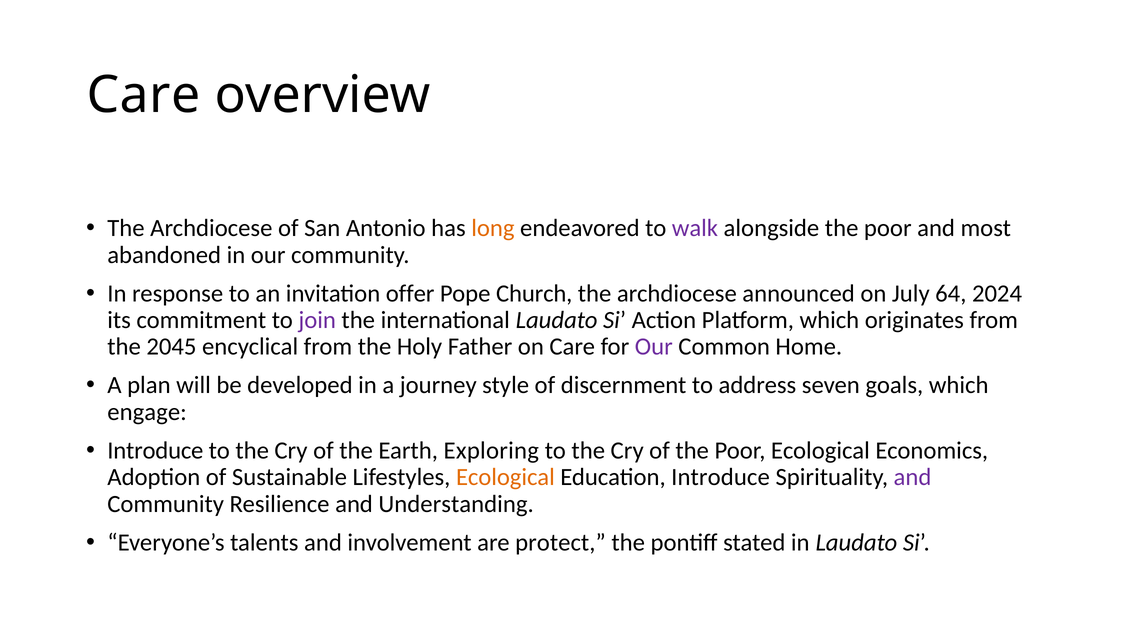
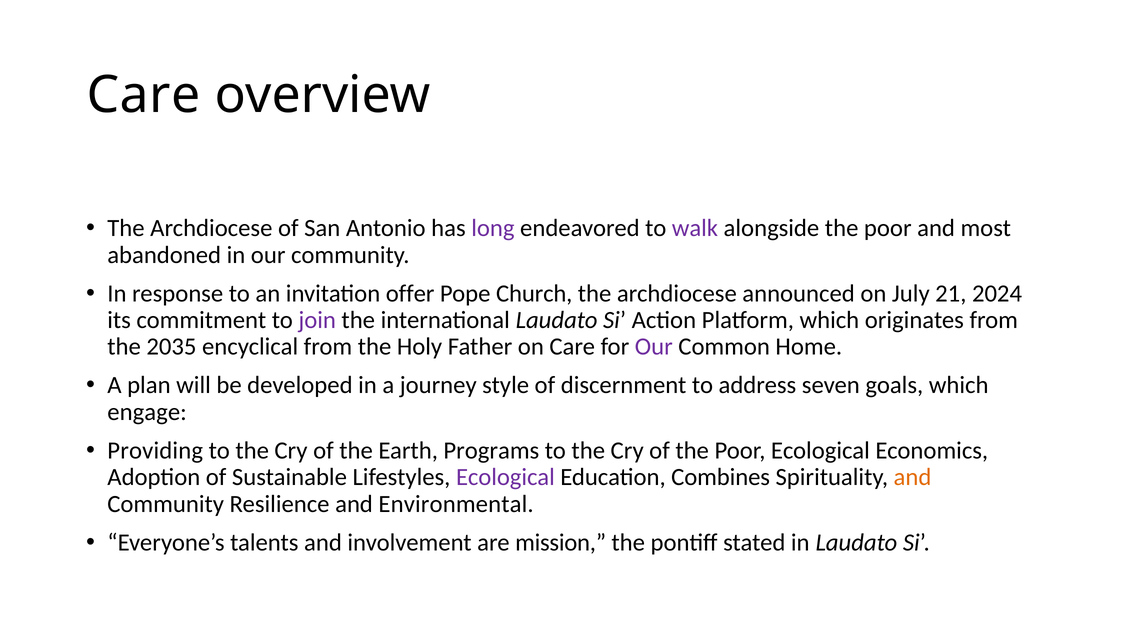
long colour: orange -> purple
64: 64 -> 21
2045: 2045 -> 2035
Introduce at (155, 450): Introduce -> Providing
Exploring: Exploring -> Programs
Ecological at (505, 477) colour: orange -> purple
Education Introduce: Introduce -> Combines
and at (913, 477) colour: purple -> orange
Understanding: Understanding -> Environmental
protect: protect -> mission
